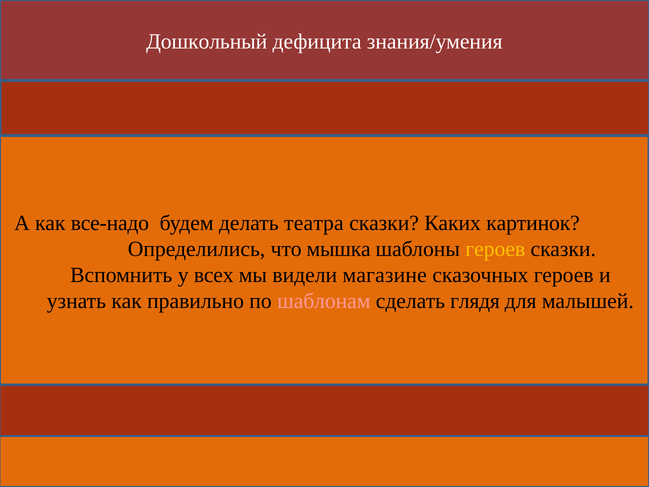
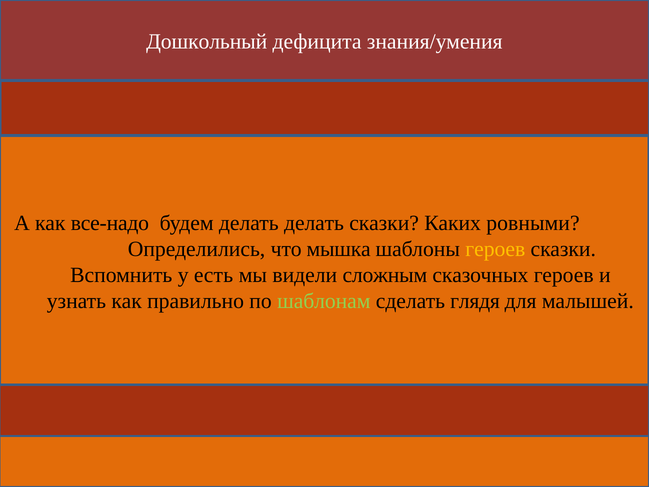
делать театра: театра -> делать
картинок: картинок -> ровными
всех: всех -> есть
магазине: магазине -> сложным
шаблонам colour: pink -> light green
